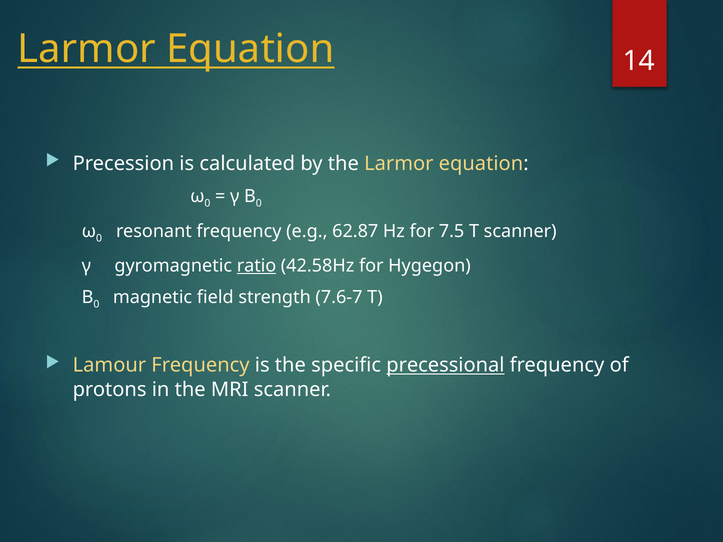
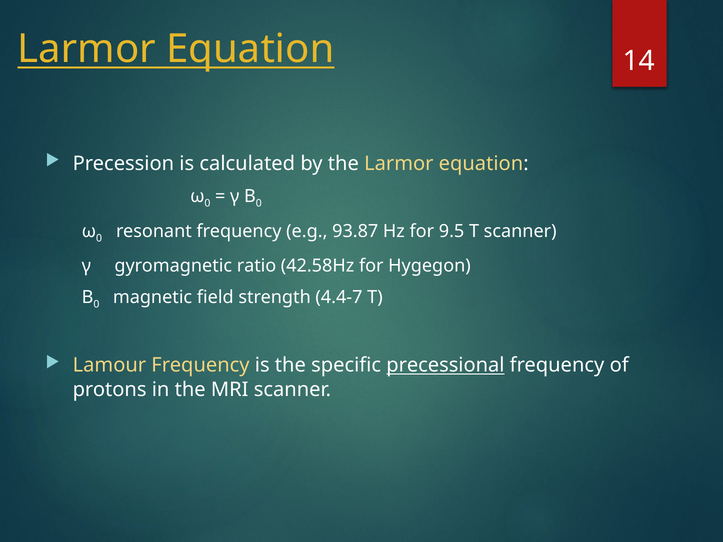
62.87: 62.87 -> 93.87
7.5: 7.5 -> 9.5
ratio underline: present -> none
7.6-7: 7.6-7 -> 4.4-7
